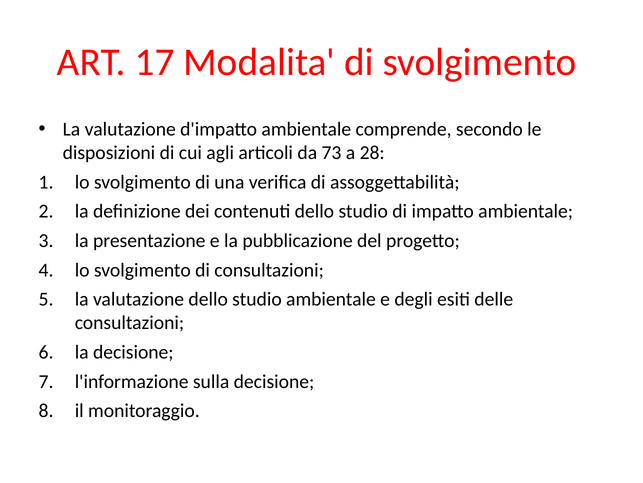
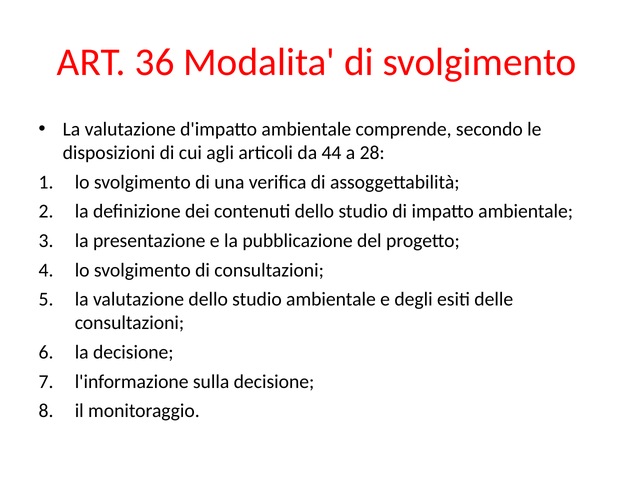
17: 17 -> 36
73: 73 -> 44
